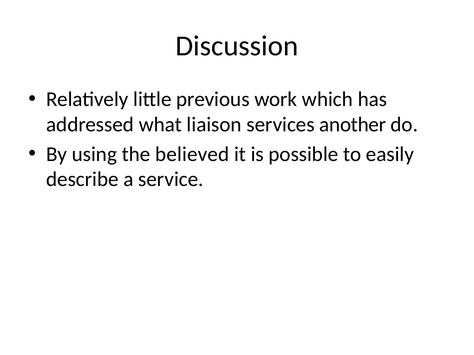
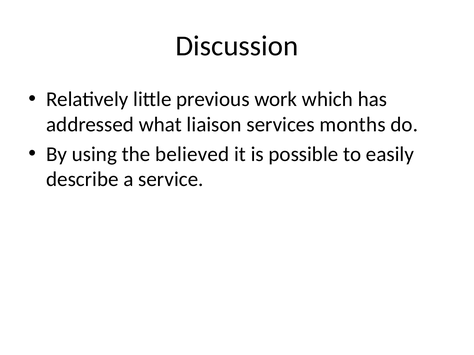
another: another -> months
